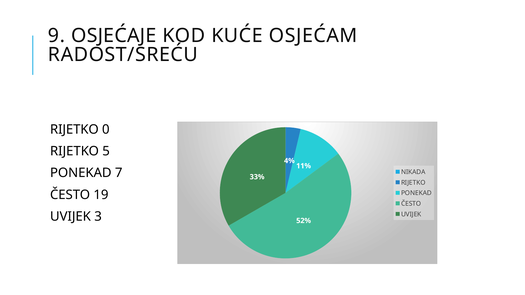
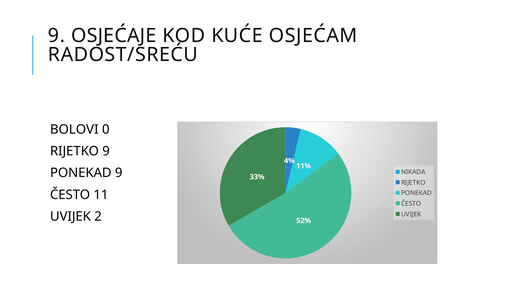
RIJETKO at (74, 129): RIJETKO -> BOLOVI
RIJETKO 5: 5 -> 9
PONEKAD 7: 7 -> 9
19: 19 -> 11
3: 3 -> 2
